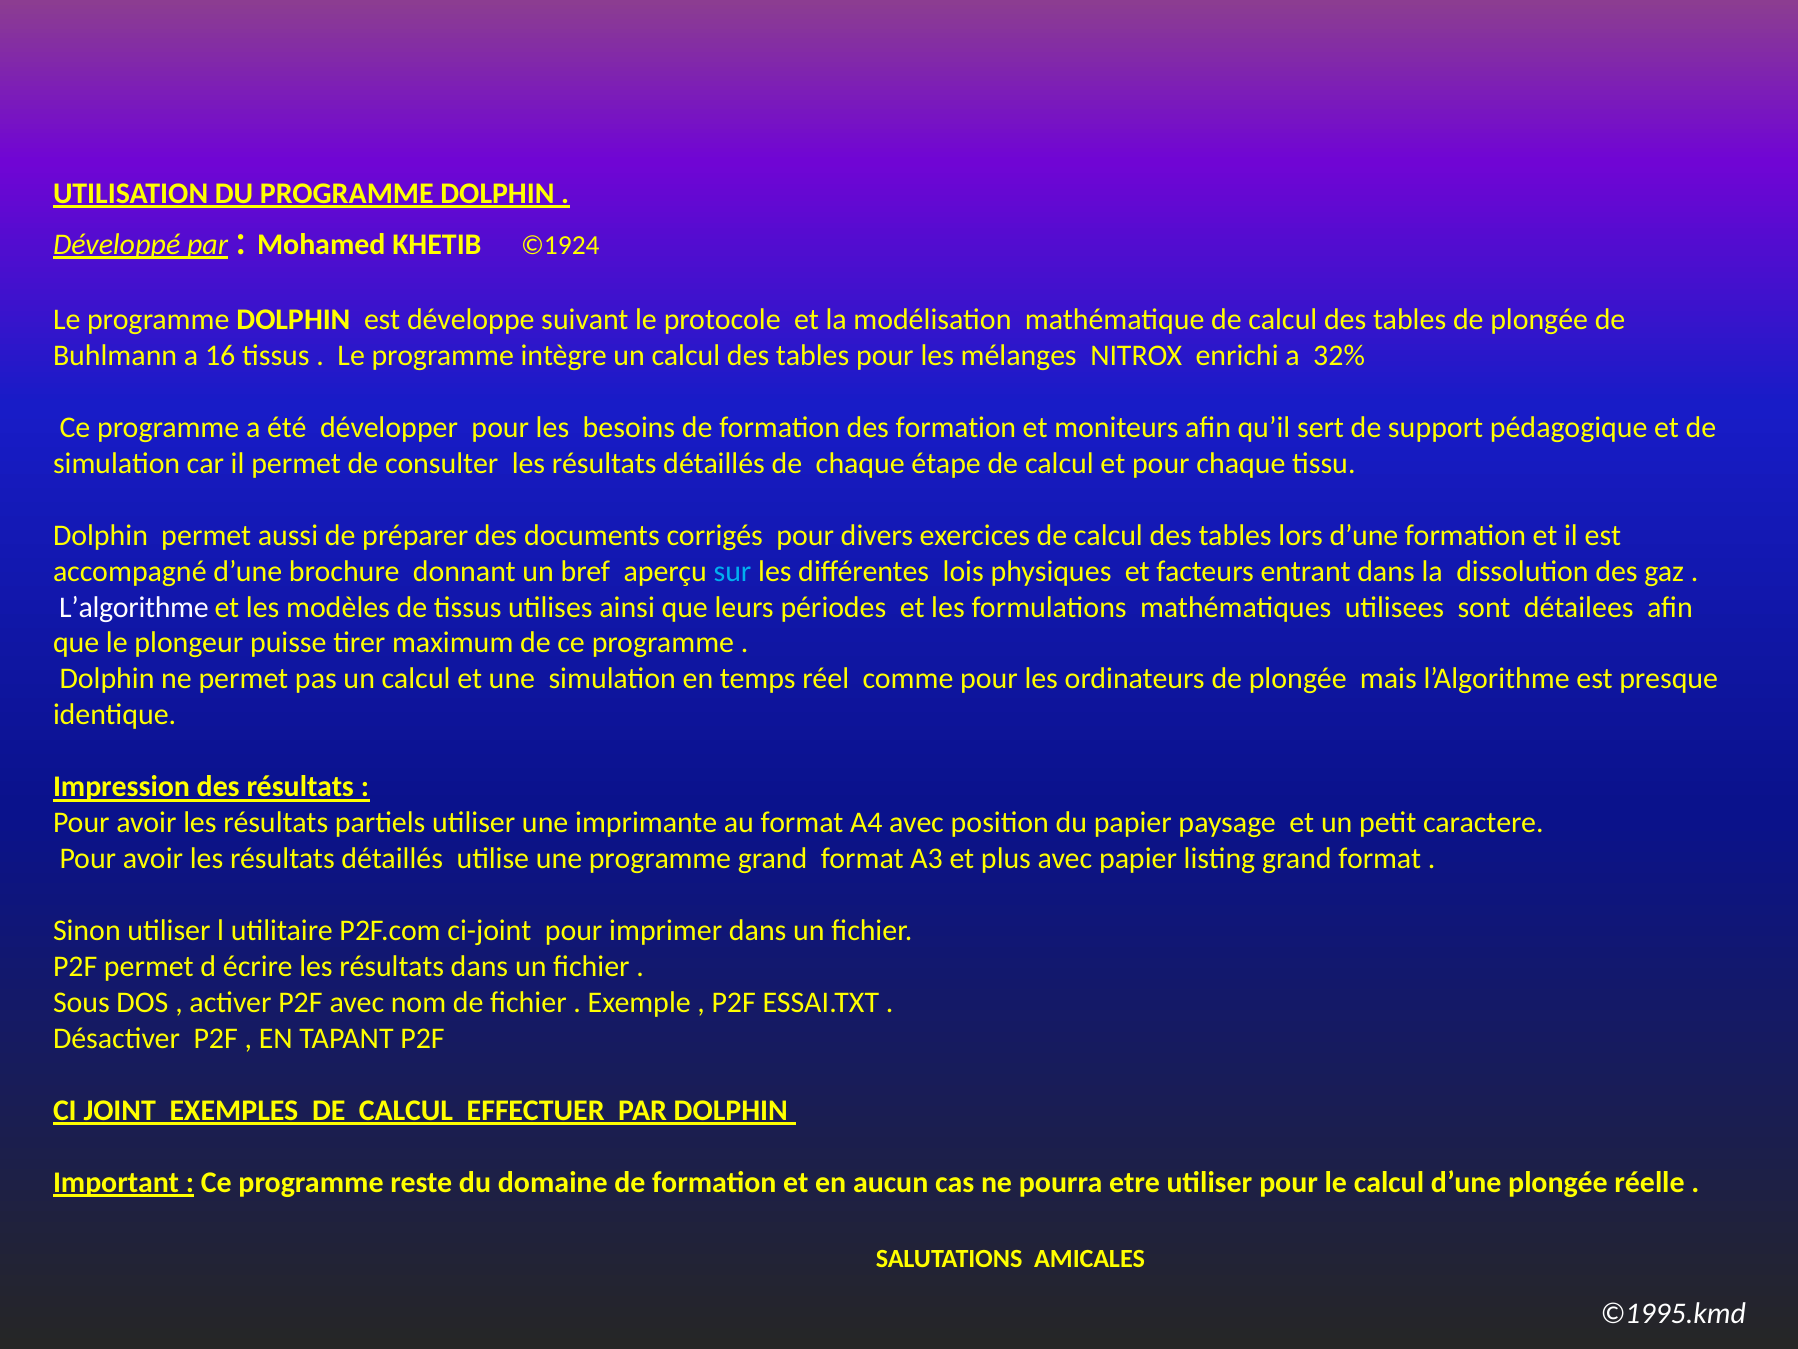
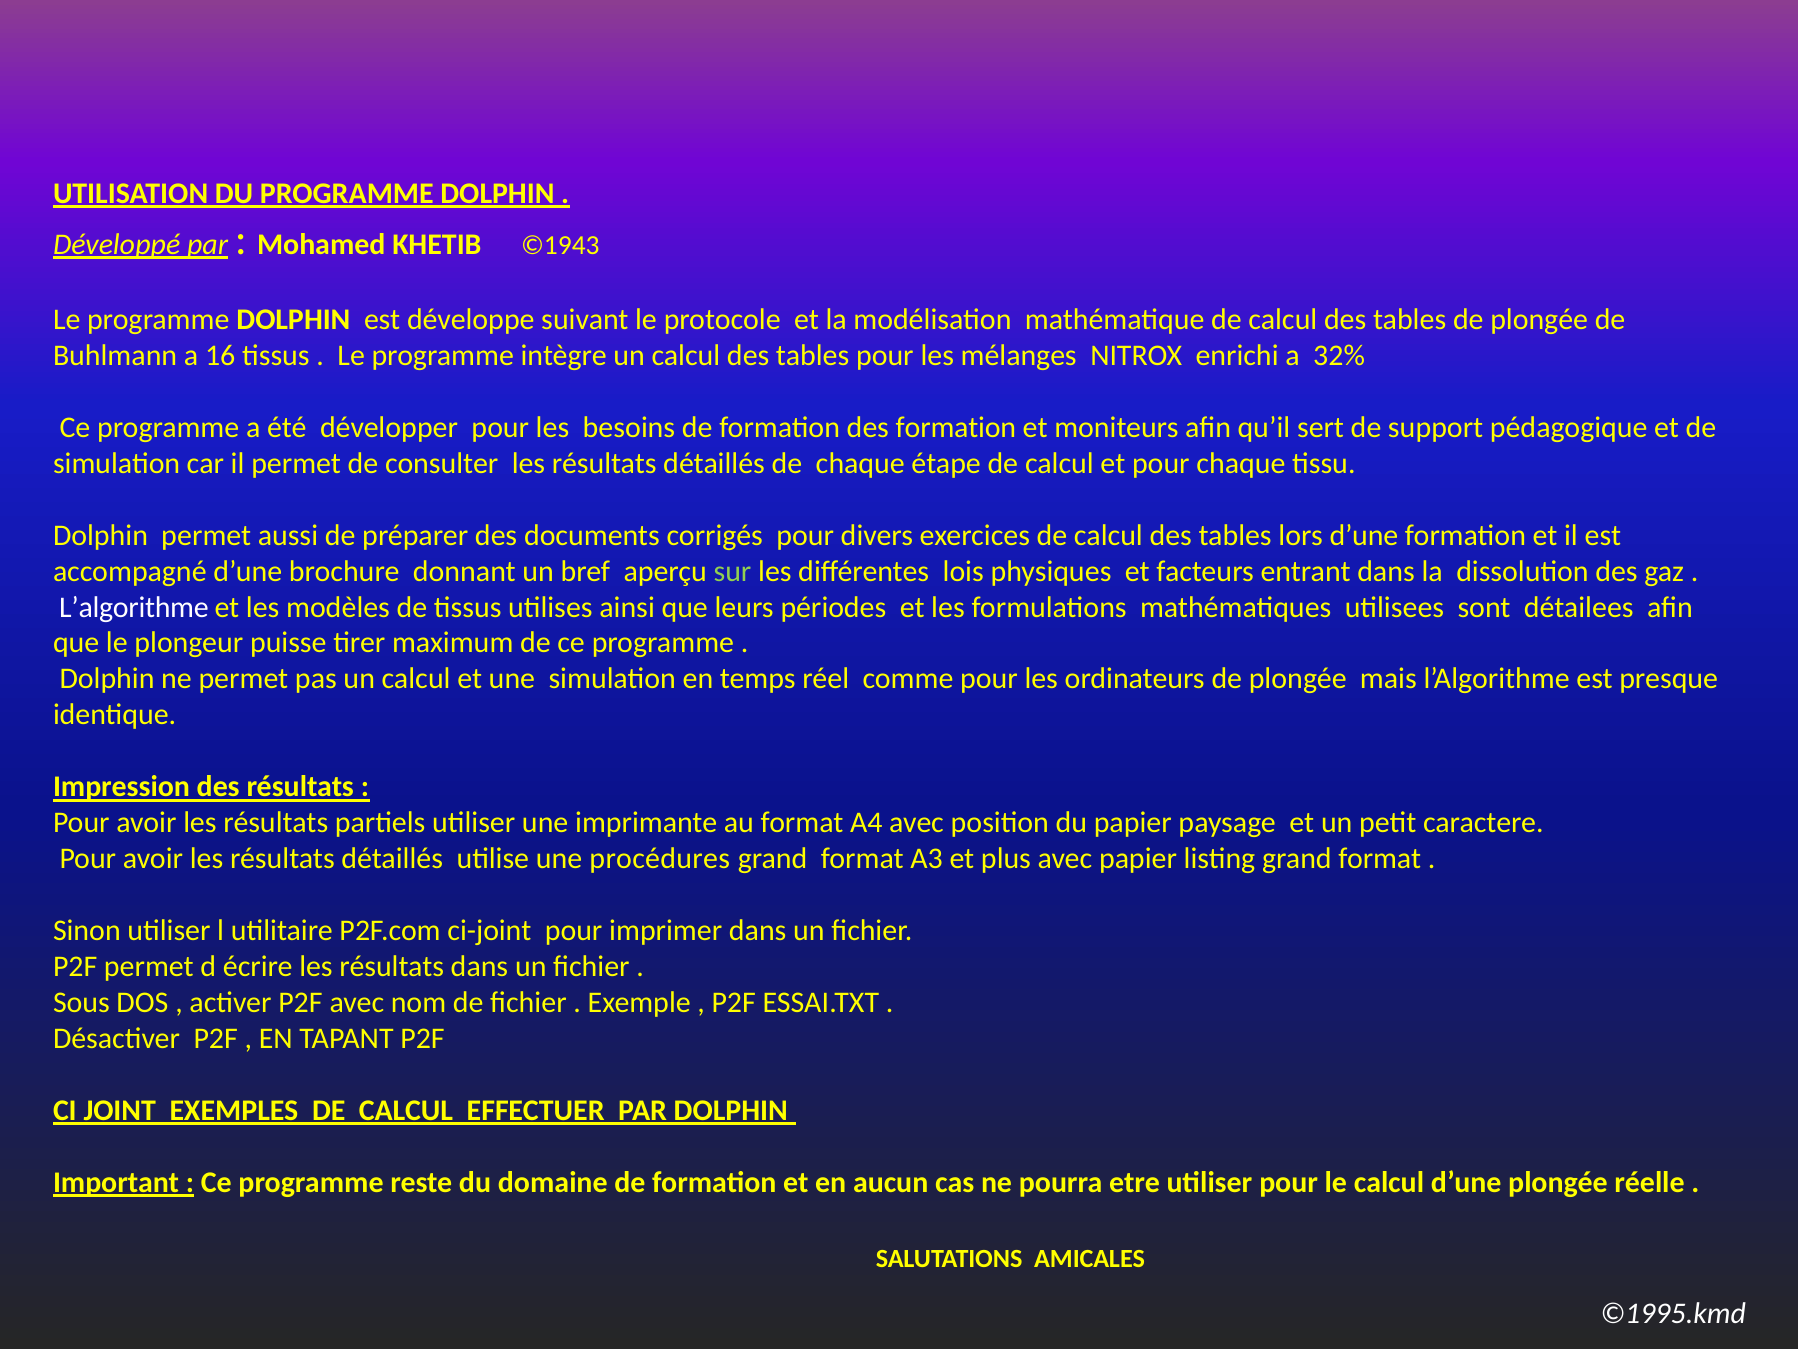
©1924: ©1924 -> ©1943
sur colour: light blue -> light green
une programme: programme -> procédures
